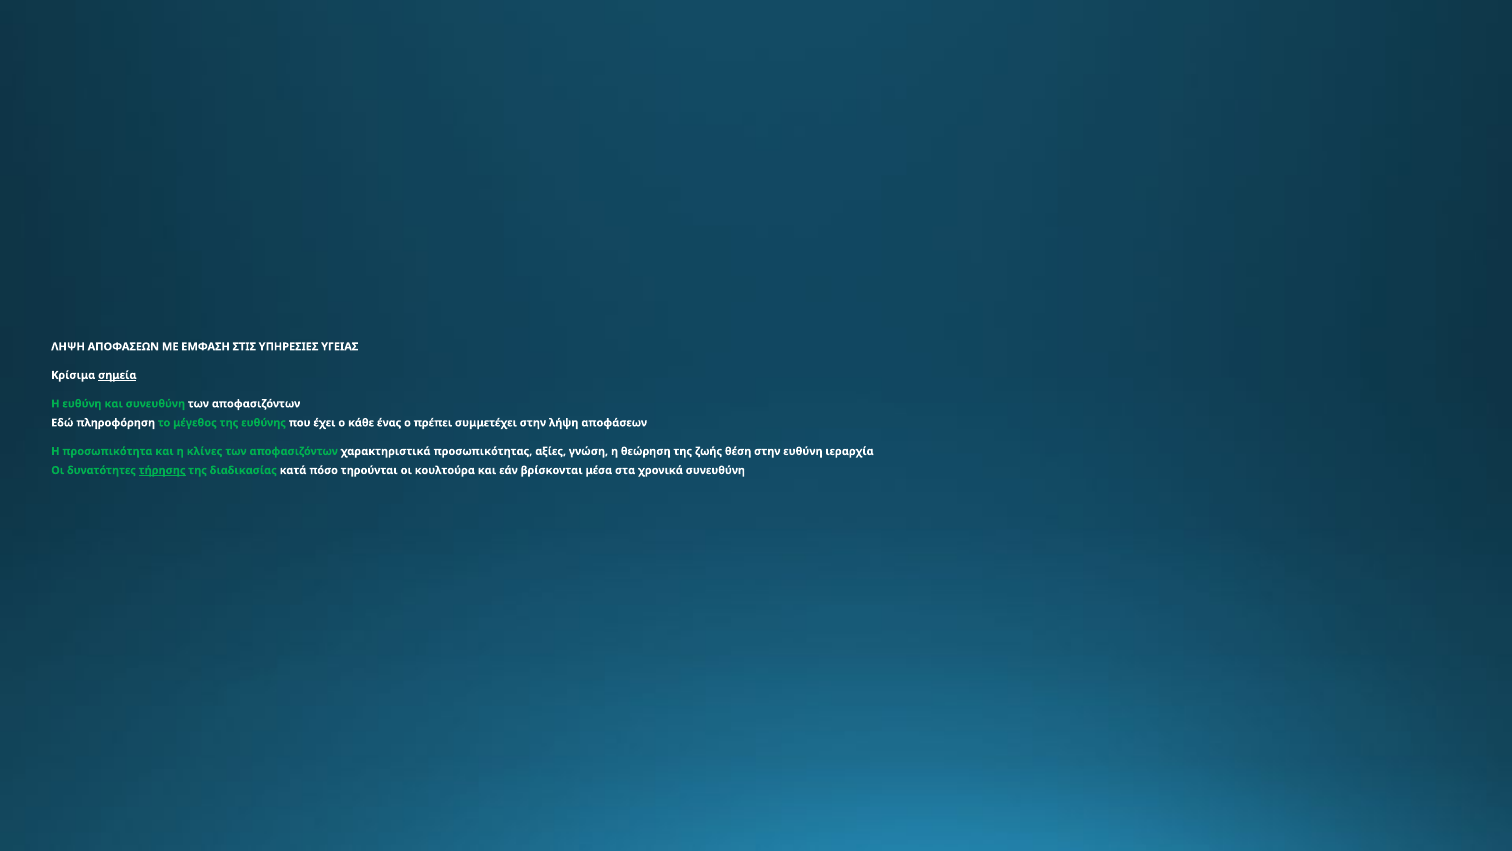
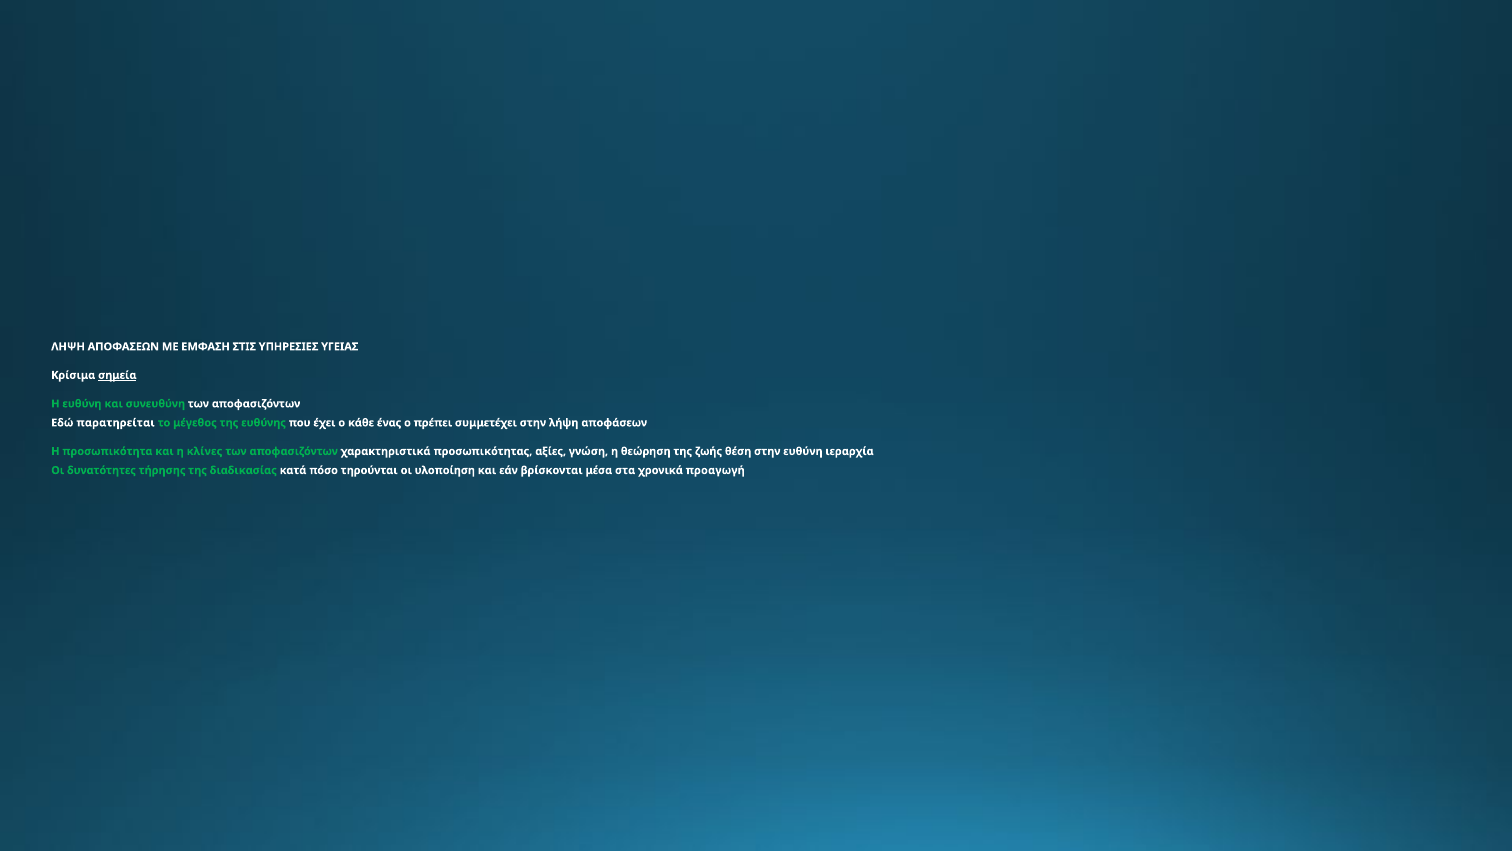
πληροφόρηση: πληροφόρηση -> παρατηρείται
τήρησης underline: present -> none
κουλτούρα: κουλτούρα -> υλοποίηση
χρονικά συνευθύνη: συνευθύνη -> προαγωγή
